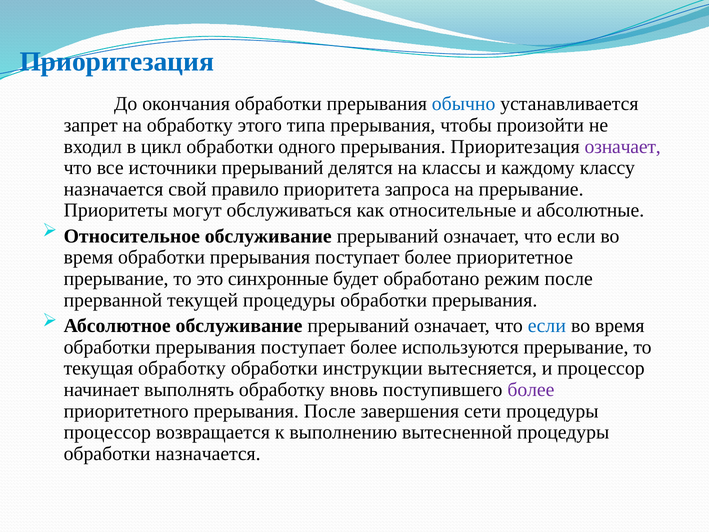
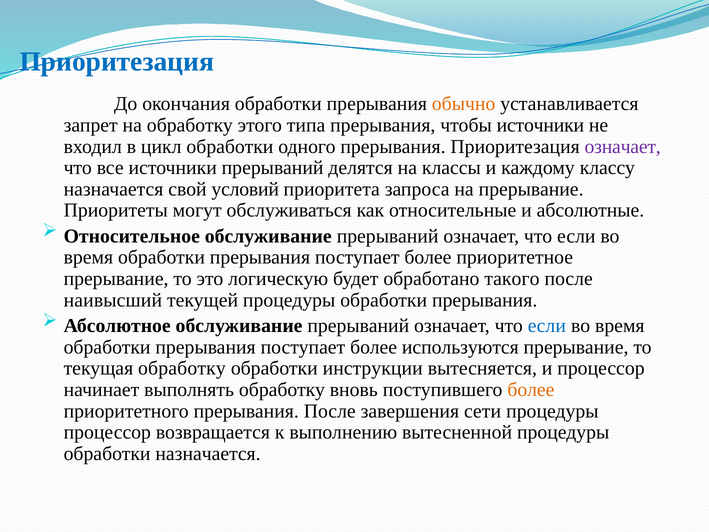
обычно colour: blue -> orange
чтобы произойти: произойти -> источники
правило: правило -> условий
синхронные: синхронные -> логическую
режим: режим -> такого
прерванной: прерванной -> наивысший
более at (531, 390) colour: purple -> orange
